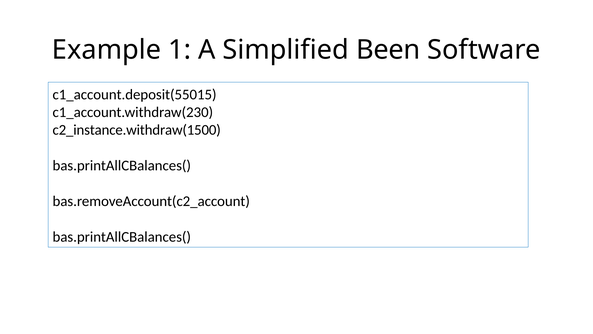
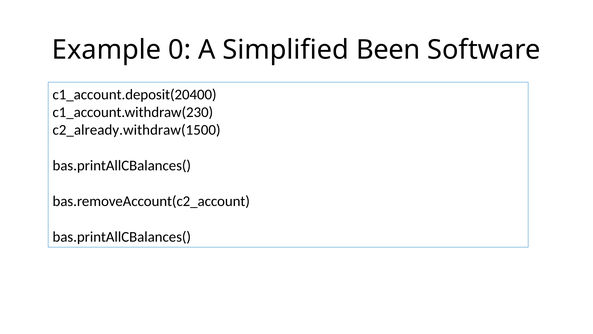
1: 1 -> 0
c1_account.deposit(55015: c1_account.deposit(55015 -> c1_account.deposit(20400
c2_instance.withdraw(1500: c2_instance.withdraw(1500 -> c2_already.withdraw(1500
